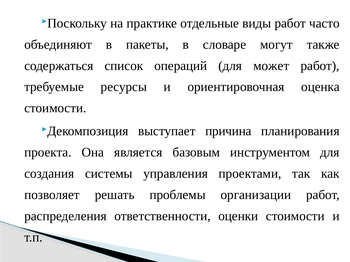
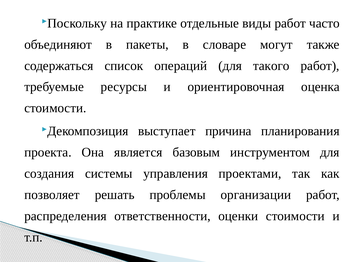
может: может -> такого
